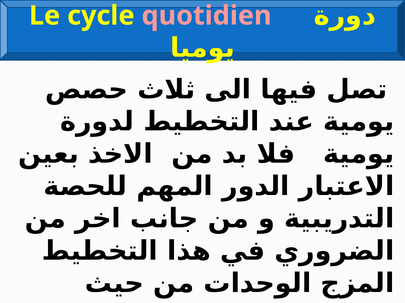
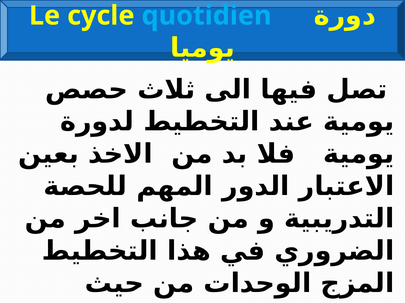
quotidien colour: pink -> light blue
